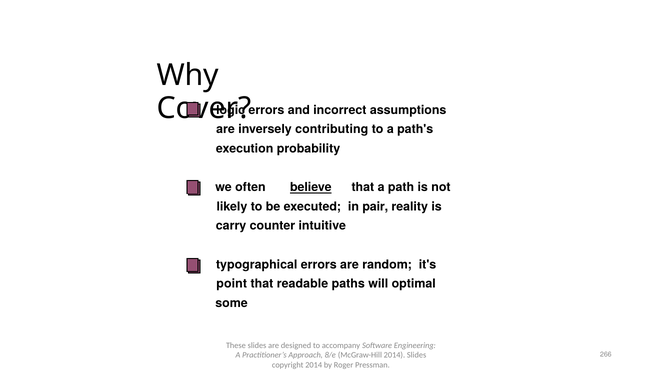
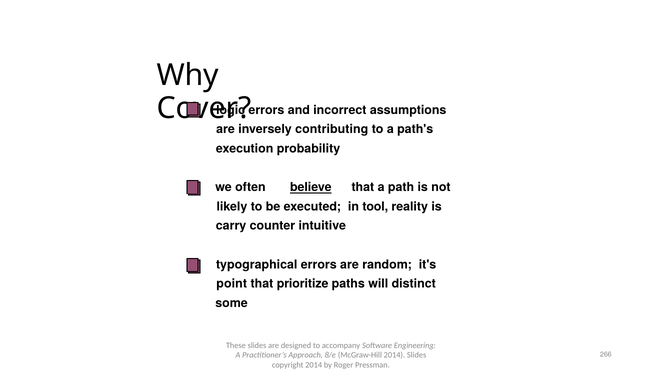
pair: pair -> tool
readable: readable -> prioritize
optimal: optimal -> distinct
